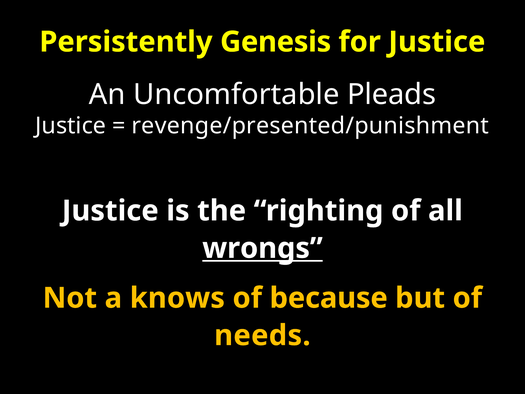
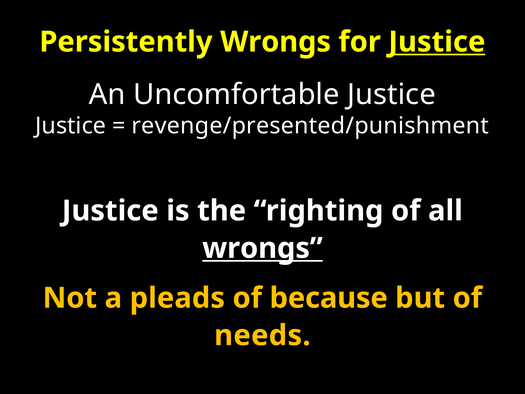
Persistently Genesis: Genesis -> Wrongs
Justice at (437, 42) underline: none -> present
Uncomfortable Pleads: Pleads -> Justice
knows: knows -> pleads
